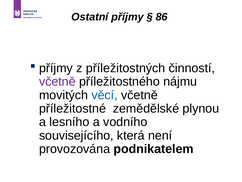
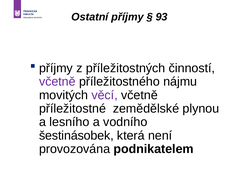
86: 86 -> 93
věcí colour: blue -> purple
souvisejícího: souvisejícího -> šestinásobek
